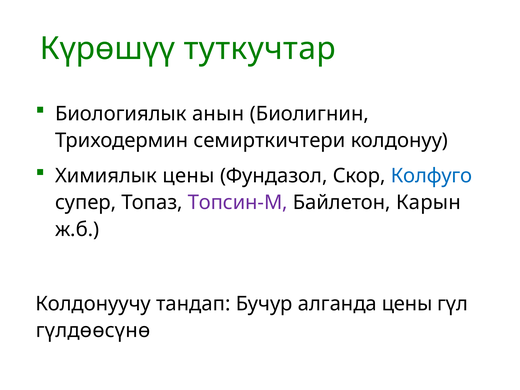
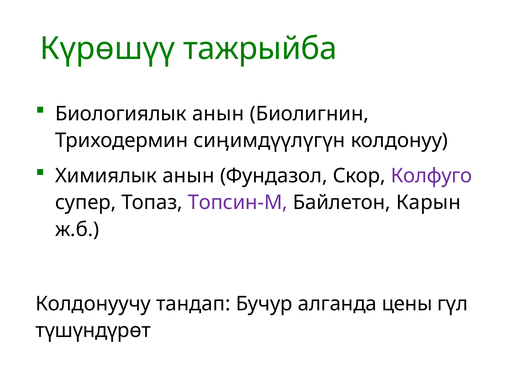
туткучтар: туткучтар -> тажрыйба
семирткичтери: семирткичтери -> сиӊимдүүлүгүн
Химиялык цены: цены -> анын
Колфуго colour: blue -> purple
гүлдөөсүнө: гүлдөөсүнө -> түшүндүрөт
